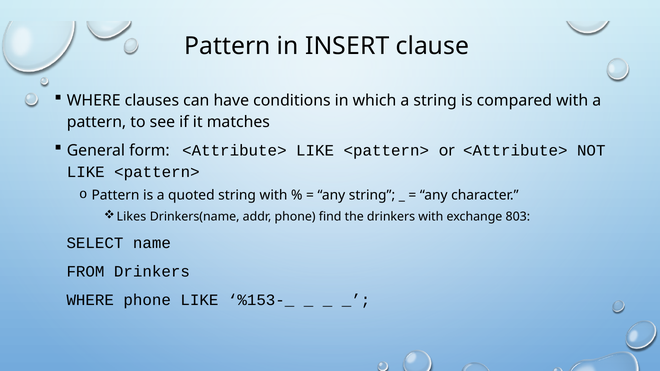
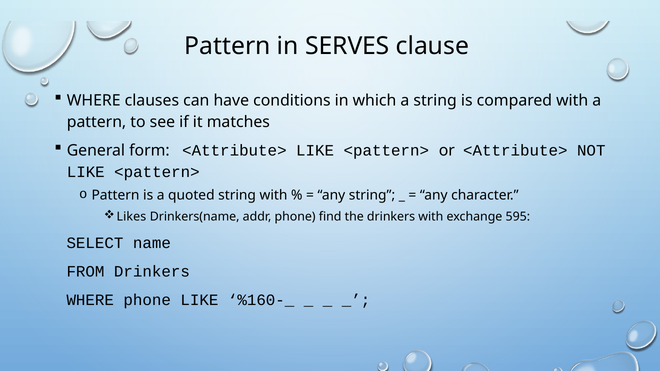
INSERT: INSERT -> SERVES
803: 803 -> 595
%153-_: %153-_ -> %160-_
